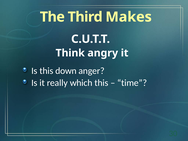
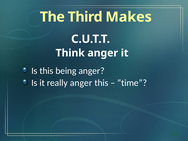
Think angry: angry -> anger
down: down -> being
really which: which -> anger
